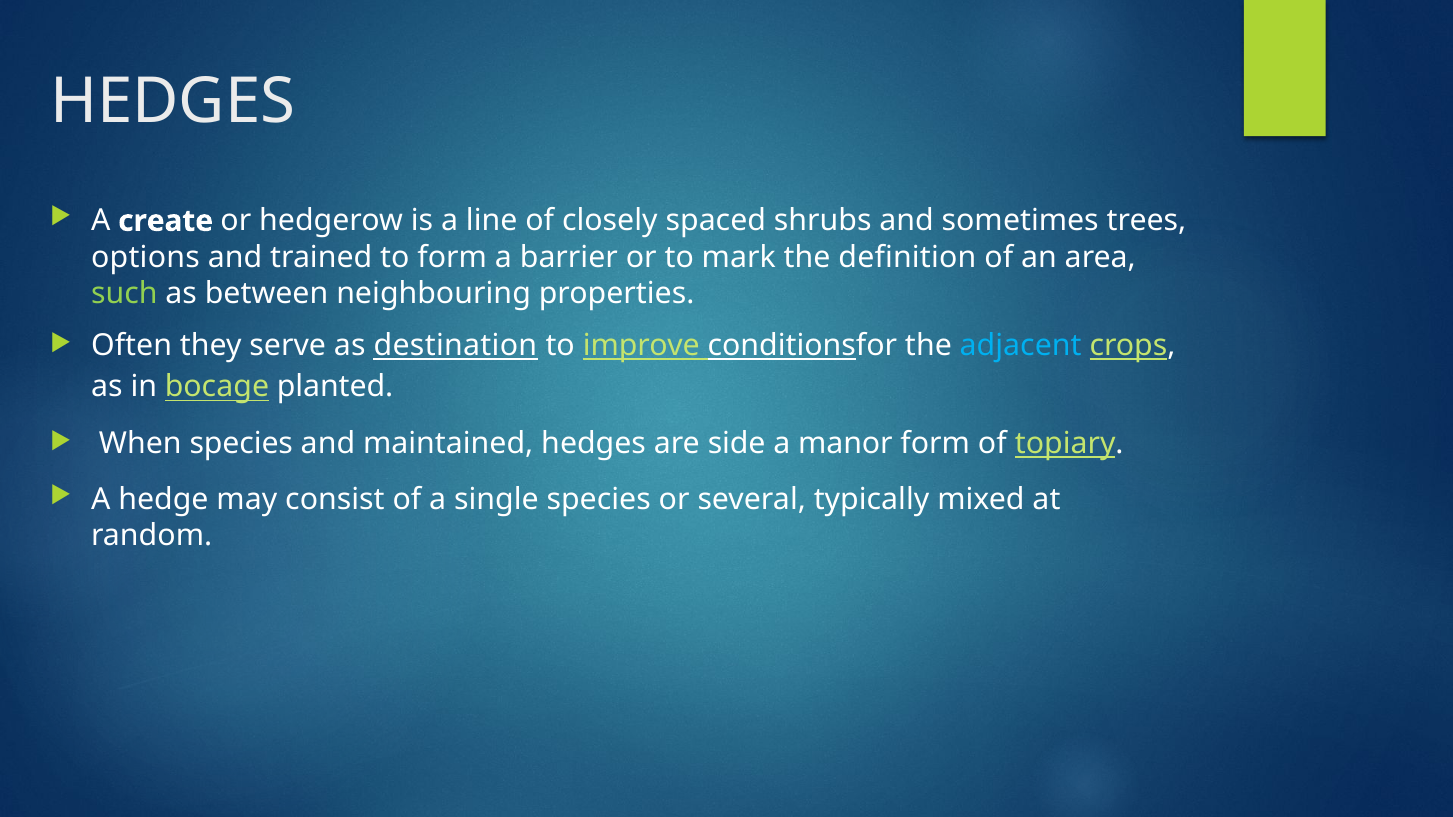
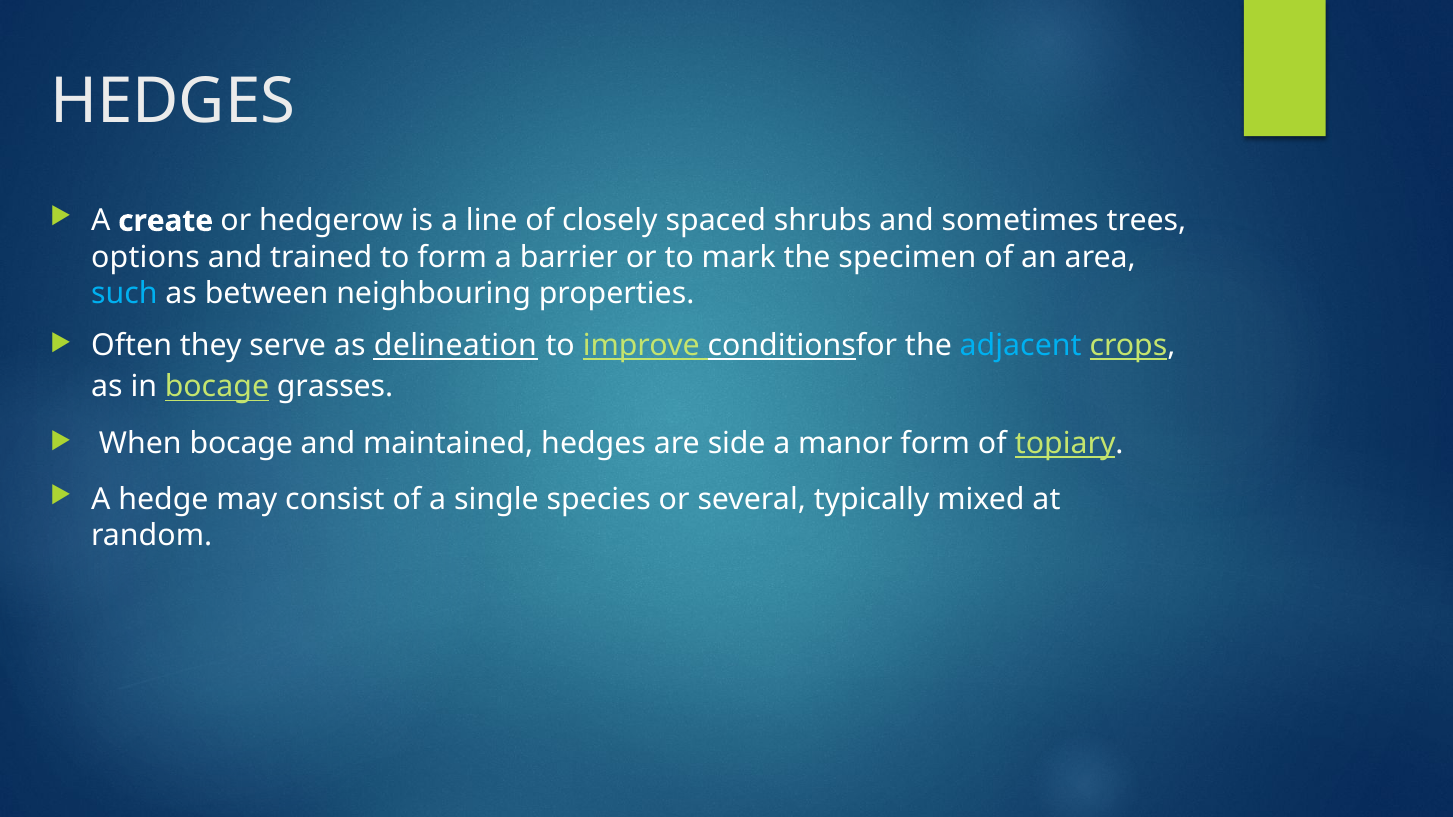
definition: definition -> specimen
such colour: light green -> light blue
destination: destination -> delineation
planted: planted -> grasses
When species: species -> bocage
